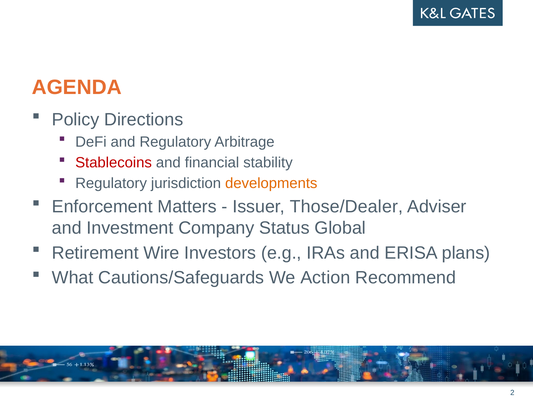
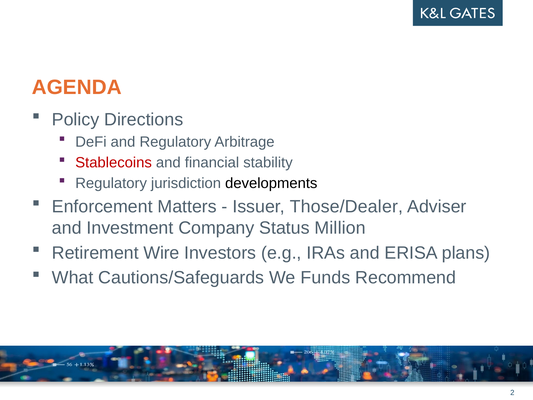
developments colour: orange -> black
Global: Global -> Million
Action: Action -> Funds
